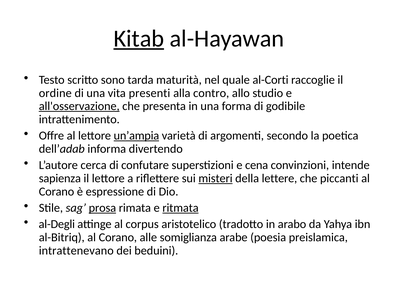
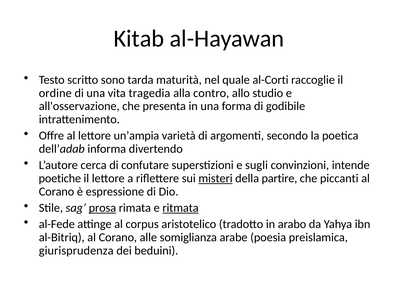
Kitab underline: present -> none
presenti: presenti -> tragedia
all'osservazione underline: present -> none
un’ampia underline: present -> none
cena: cena -> sugli
sapienza: sapienza -> poetiche
lettere: lettere -> partire
al-Degli: al-Degli -> al-Fede
intrattenevano: intrattenevano -> giurisprudenza
